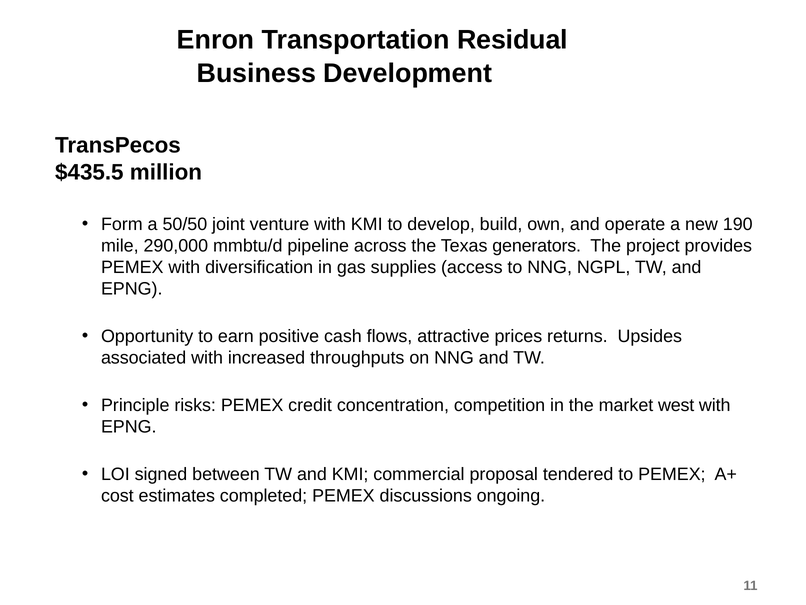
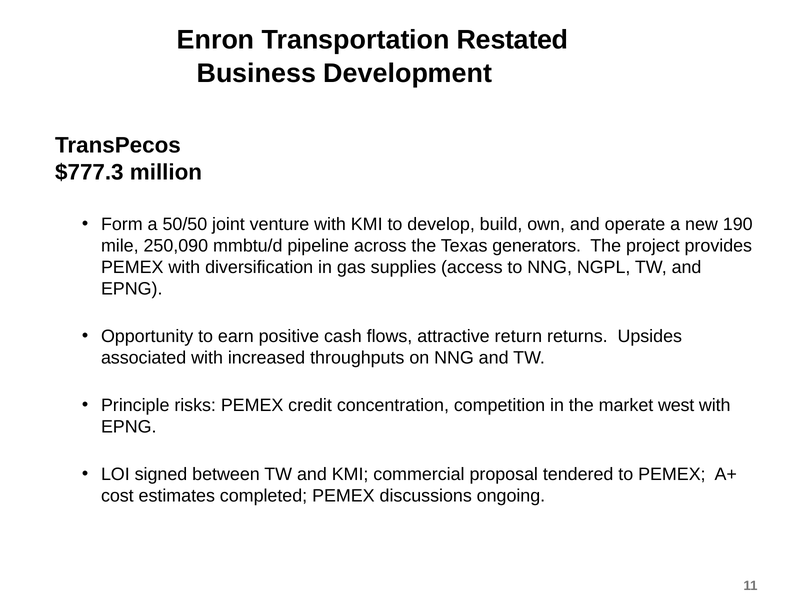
Residual: Residual -> Restated
$435.5: $435.5 -> $777.3
290,000: 290,000 -> 250,090
prices: prices -> return
